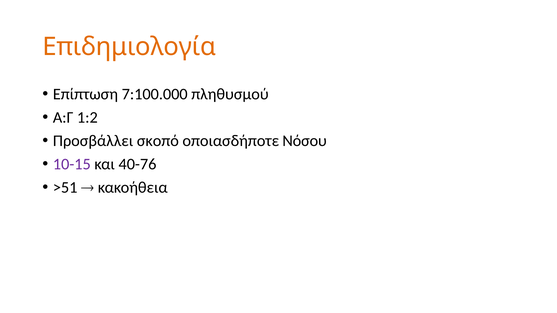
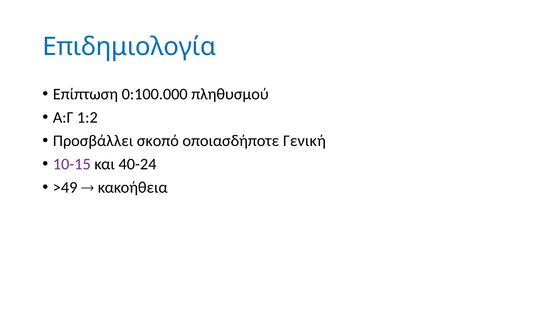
Επιδημιολογία colour: orange -> blue
7:100.000: 7:100.000 -> 0:100.000
Νόσου: Νόσου -> Γενική
40-76: 40-76 -> 40-24
>51: >51 -> >49
